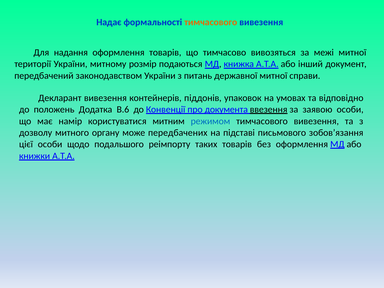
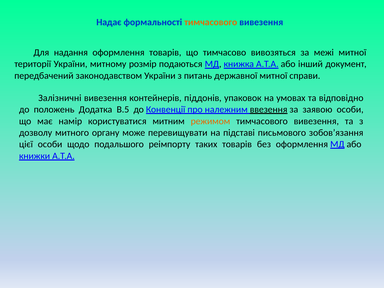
Декларант: Декларант -> Залізничні
B.6: B.6 -> B.5
документа: документа -> належним
режимом colour: blue -> orange
передбачених: передбачених -> перевищувати
